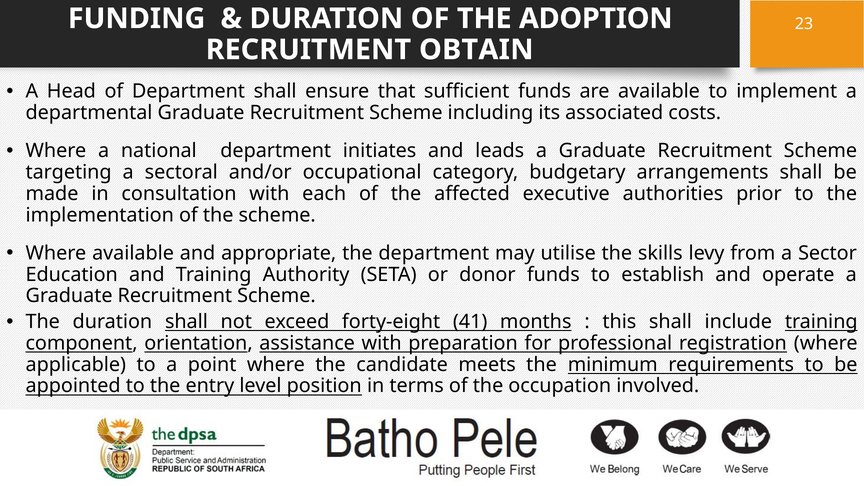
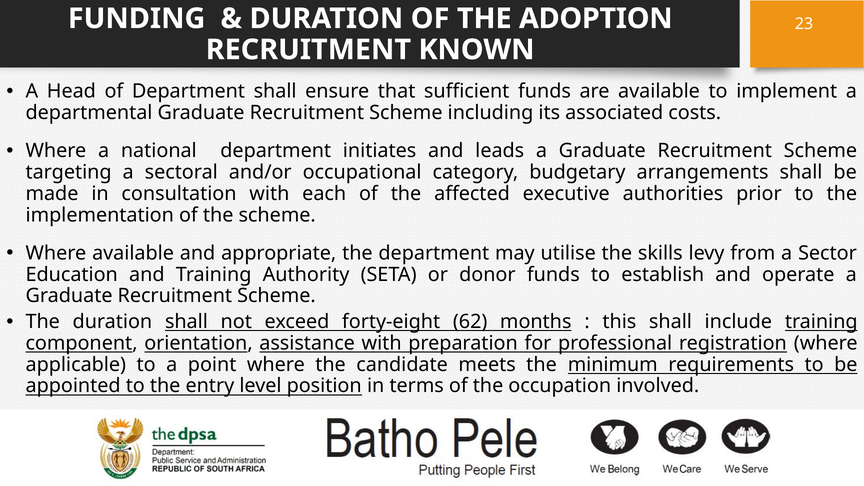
OBTAIN: OBTAIN -> KNOWN
41: 41 -> 62
